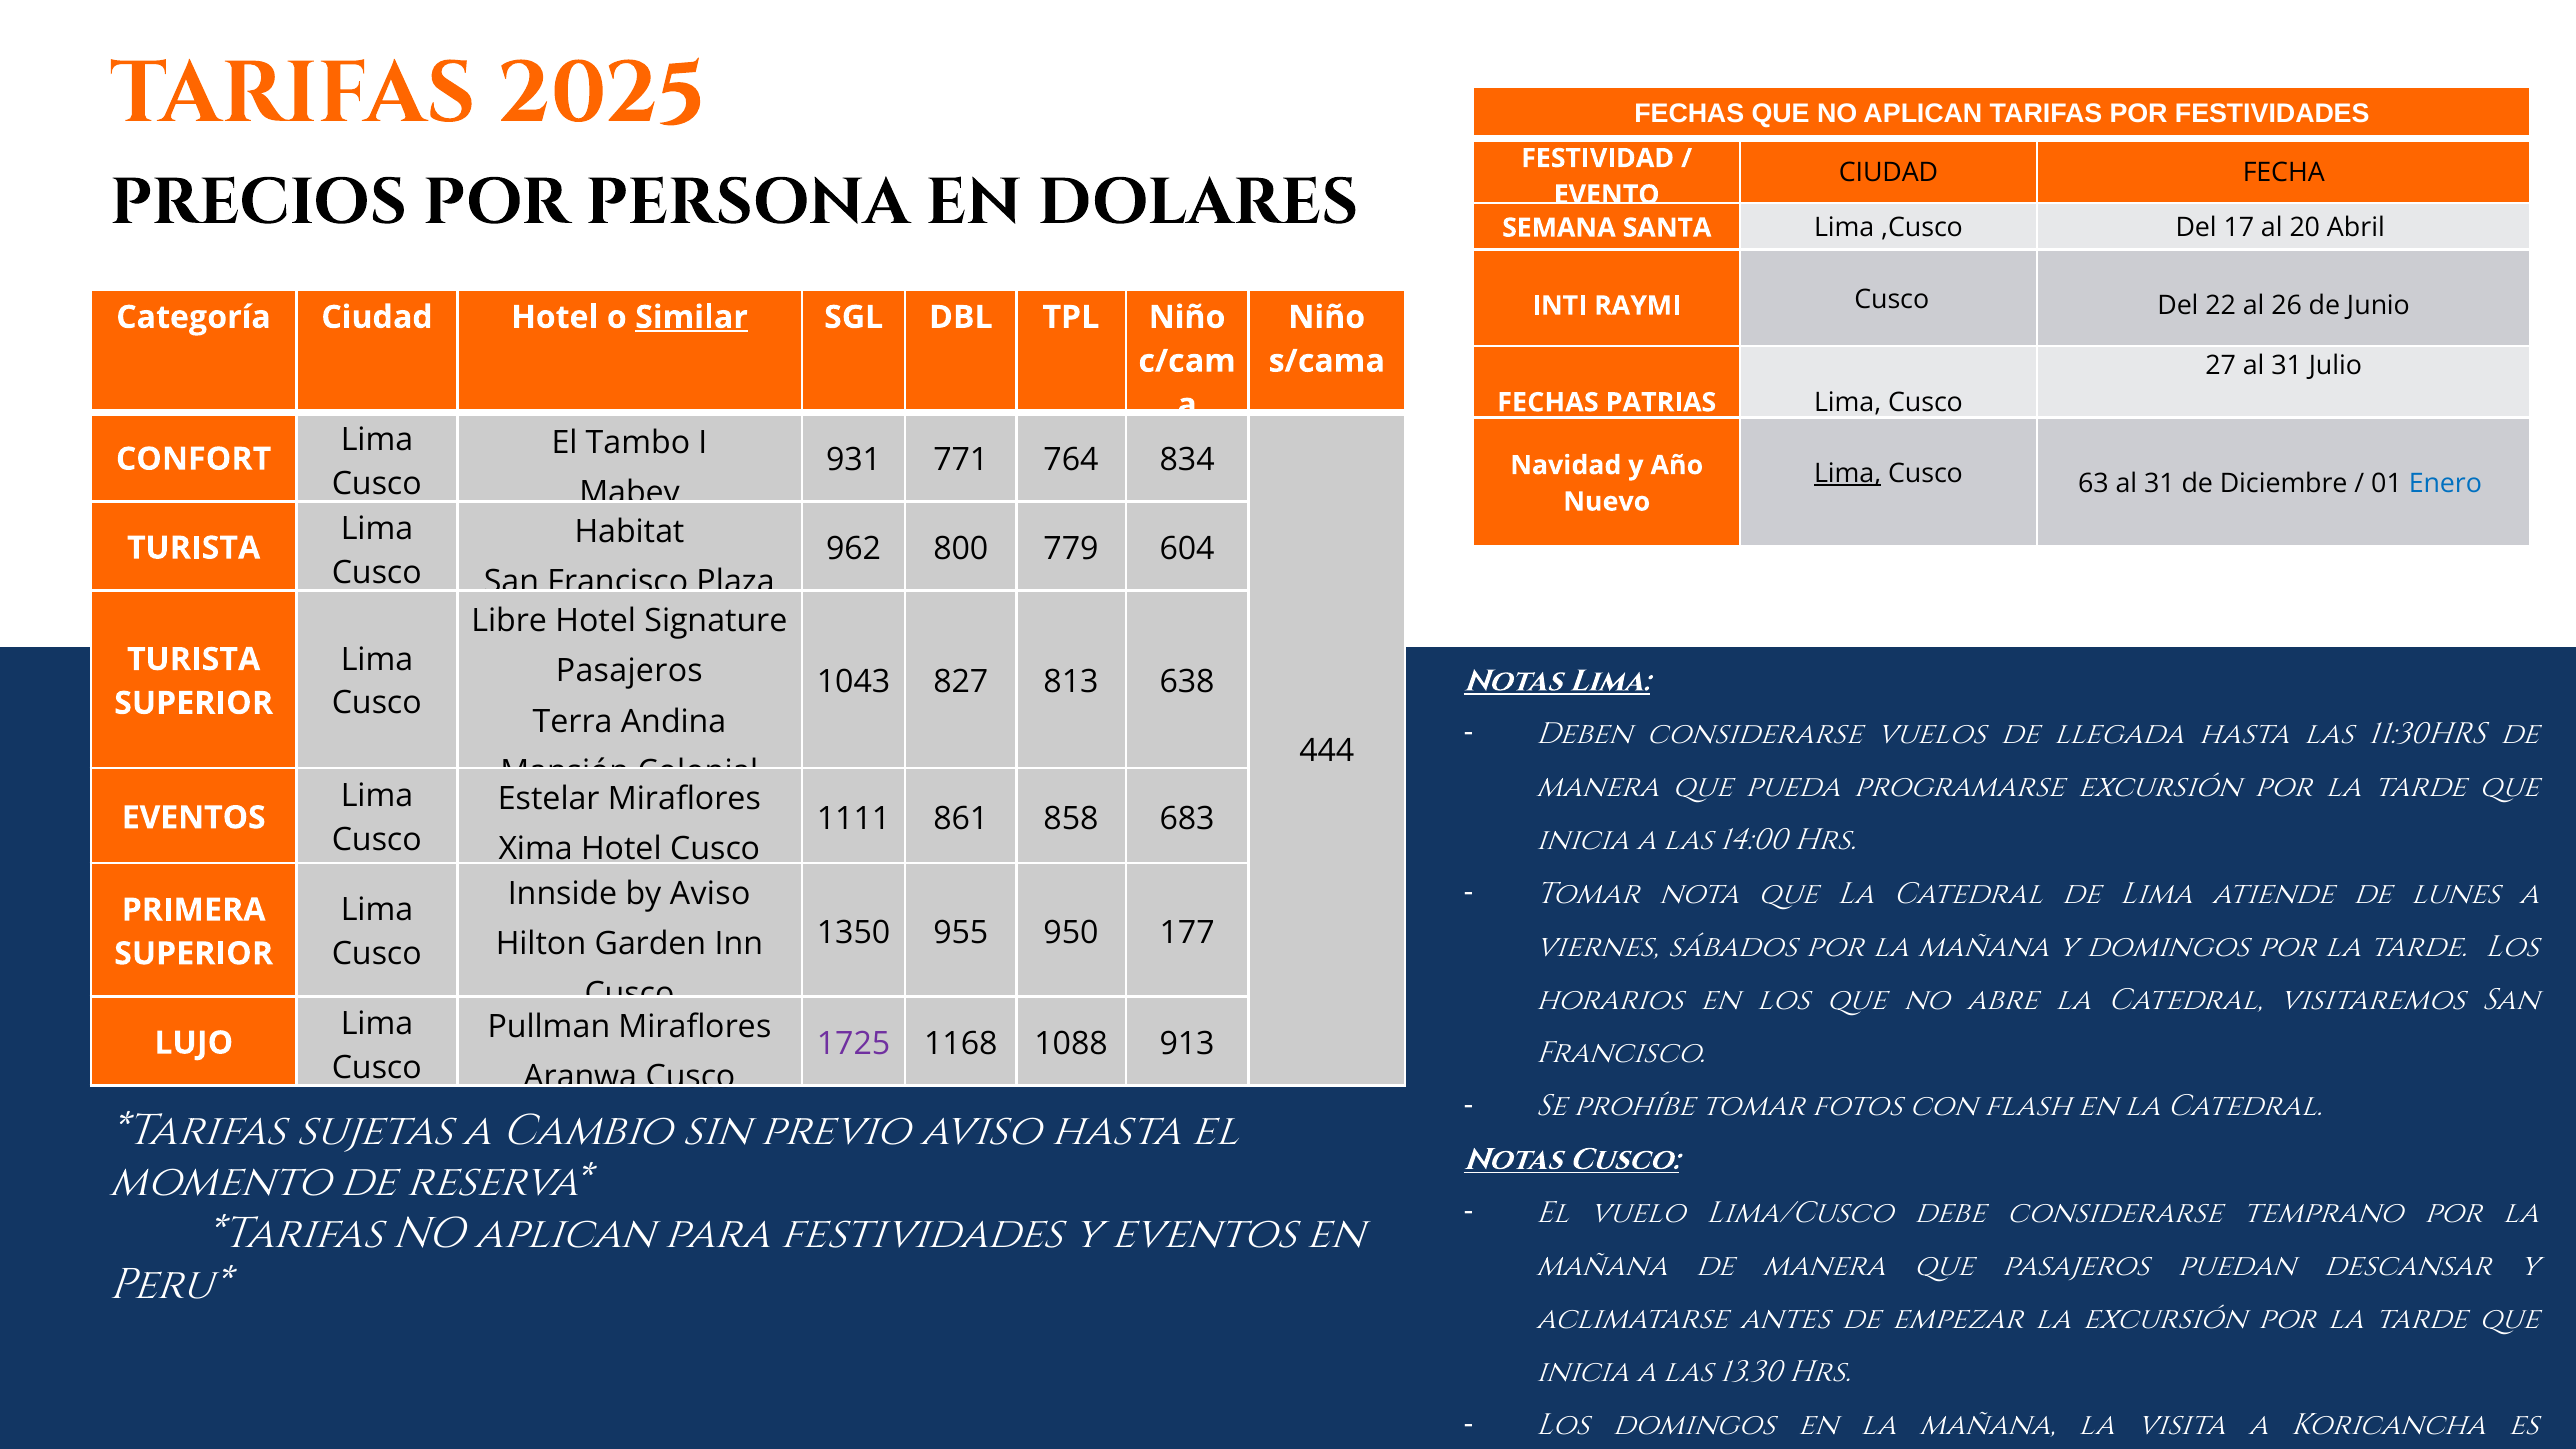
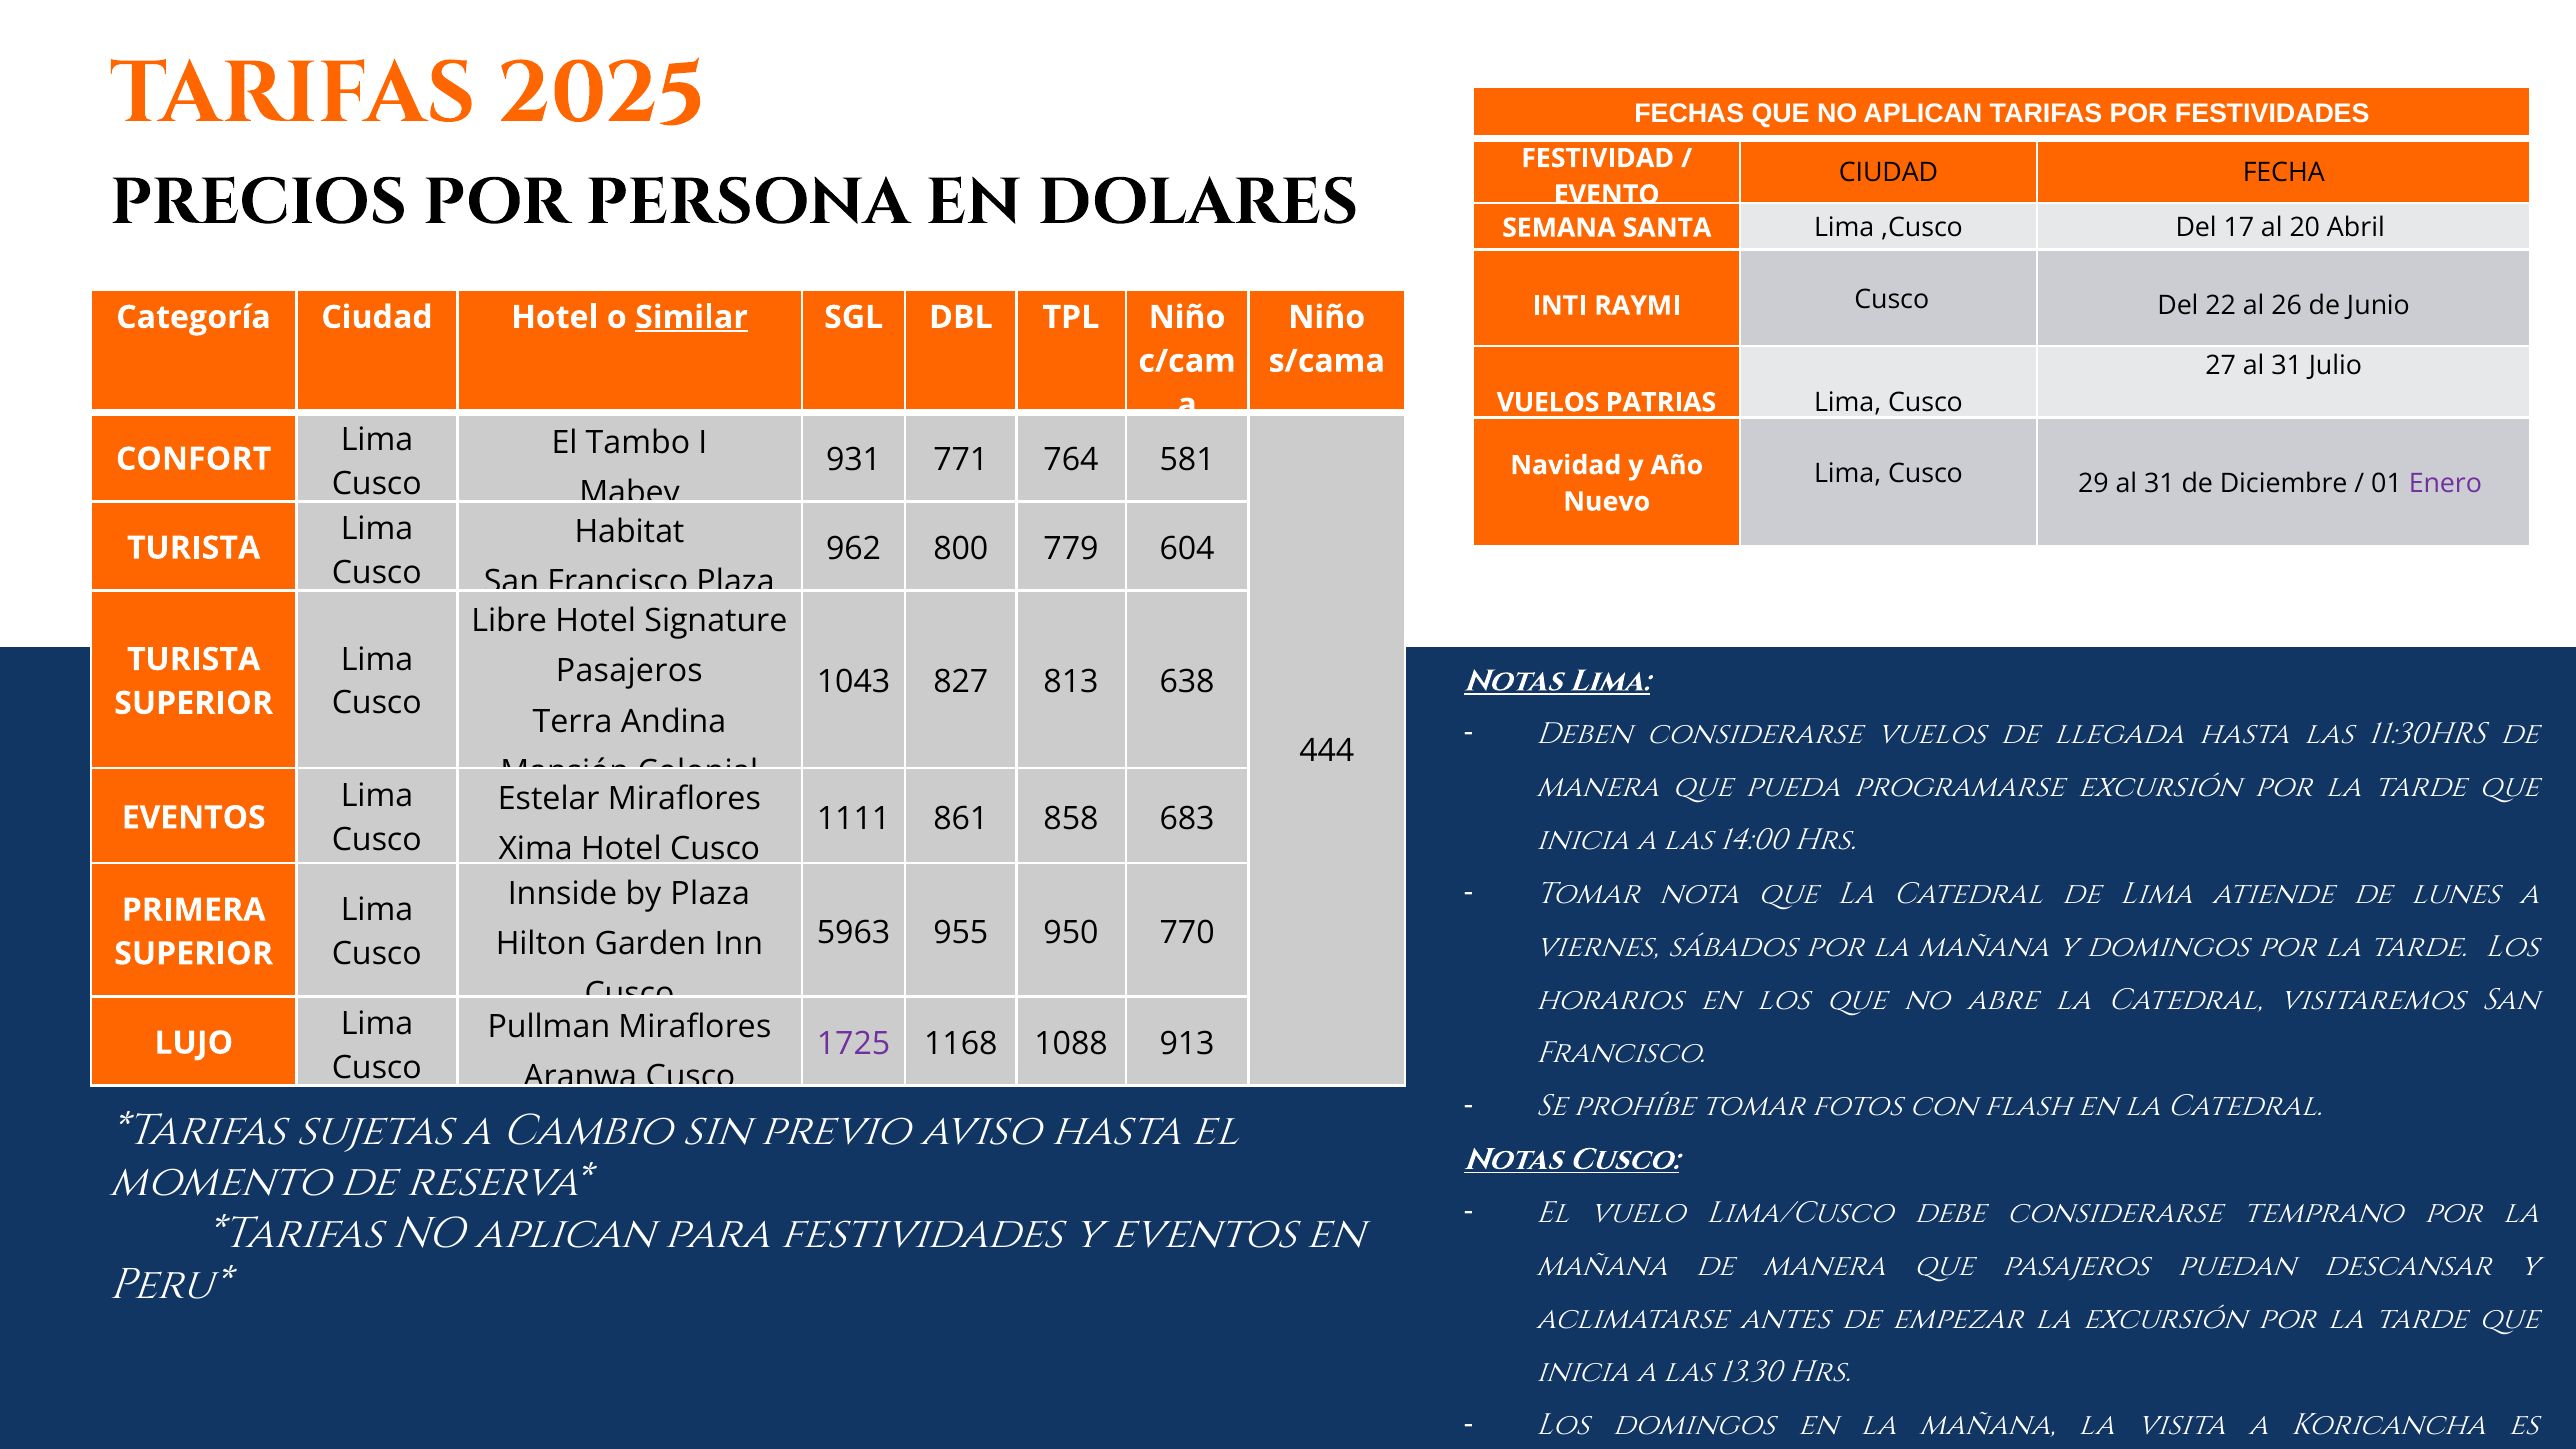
FECHAS at (1548, 402): FECHAS -> VUELOS
834: 834 -> 581
Lima at (1848, 474) underline: present -> none
63: 63 -> 29
Enero colour: blue -> purple
by Aviso: Aviso -> Plaza
1350: 1350 -> 5963
177: 177 -> 770
